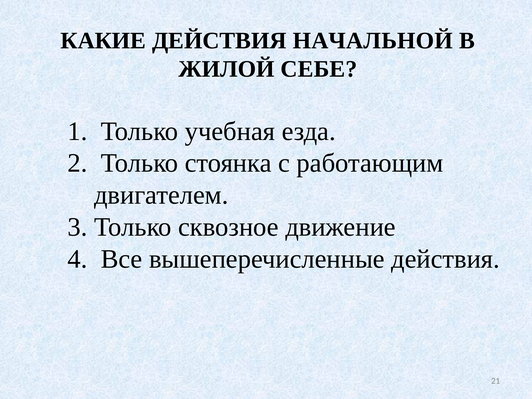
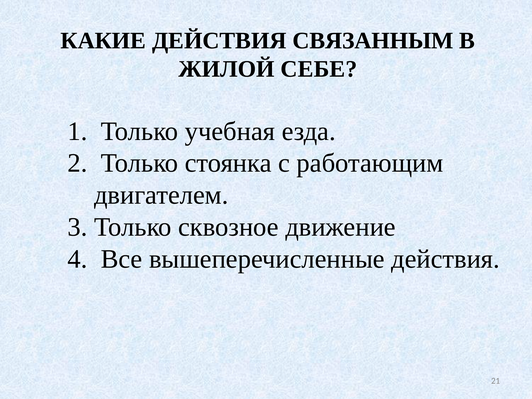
НАЧАЛЬНОЙ: НАЧАЛЬНОЙ -> СВЯЗАННЫМ
